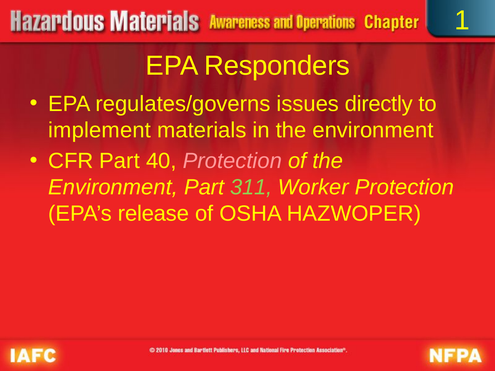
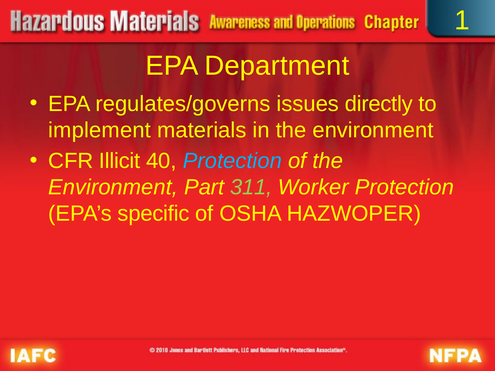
Responders: Responders -> Department
CFR Part: Part -> Illicit
Protection at (232, 161) colour: pink -> light blue
release: release -> specific
